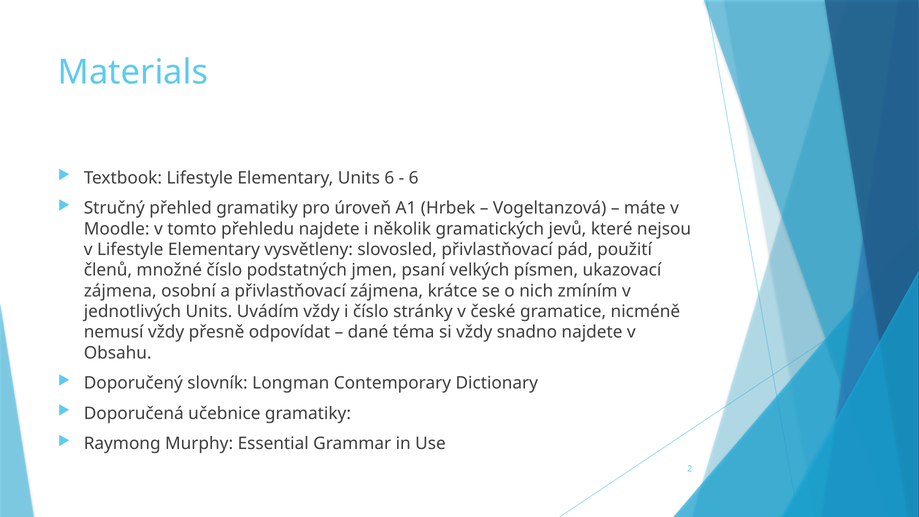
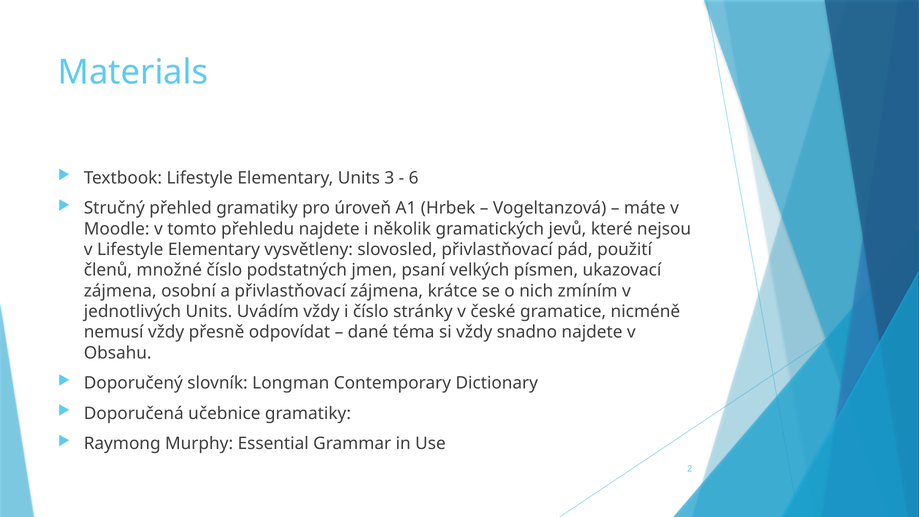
Units 6: 6 -> 3
